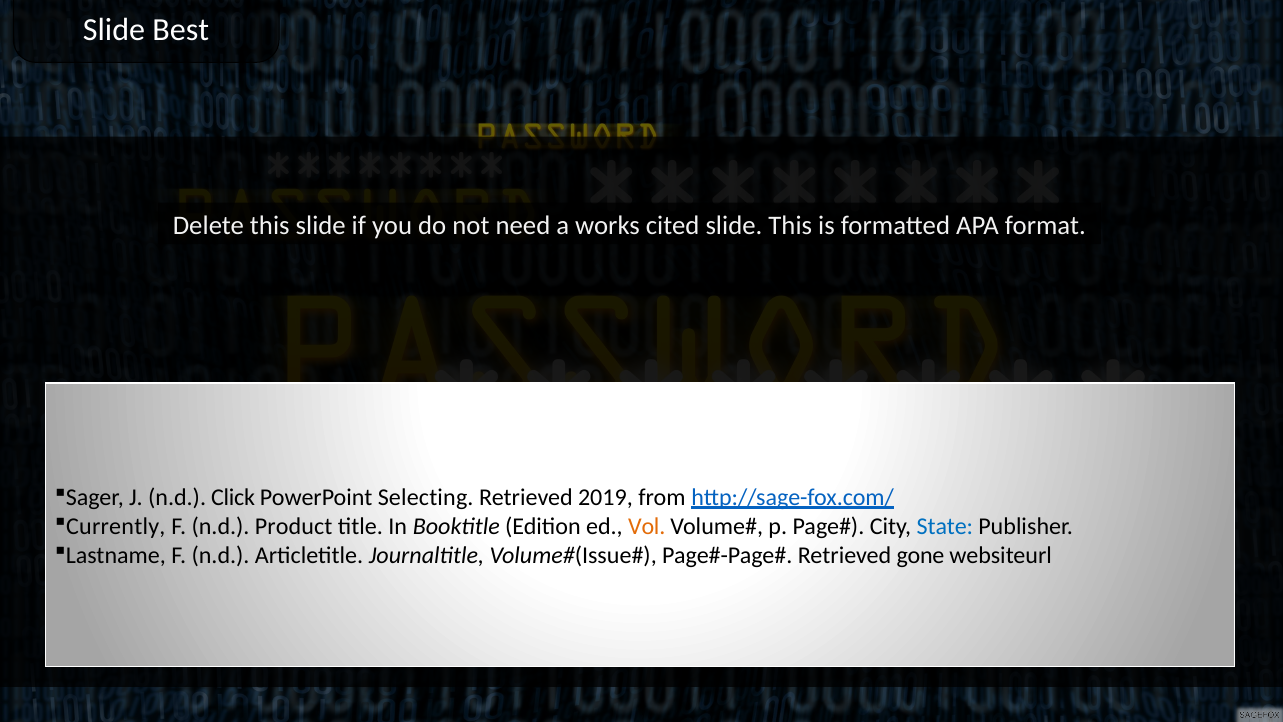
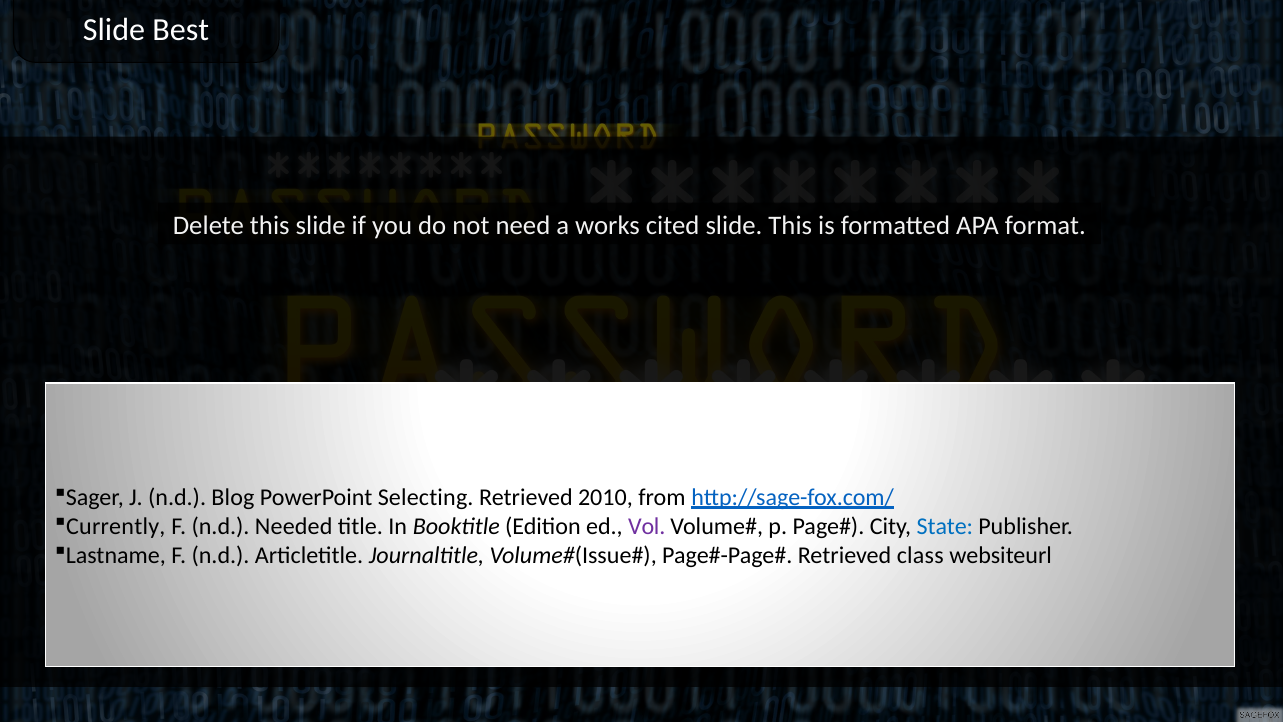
Click: Click -> Blog
2019: 2019 -> 2010
Product: Product -> Needed
Vol colour: orange -> purple
gone: gone -> class
